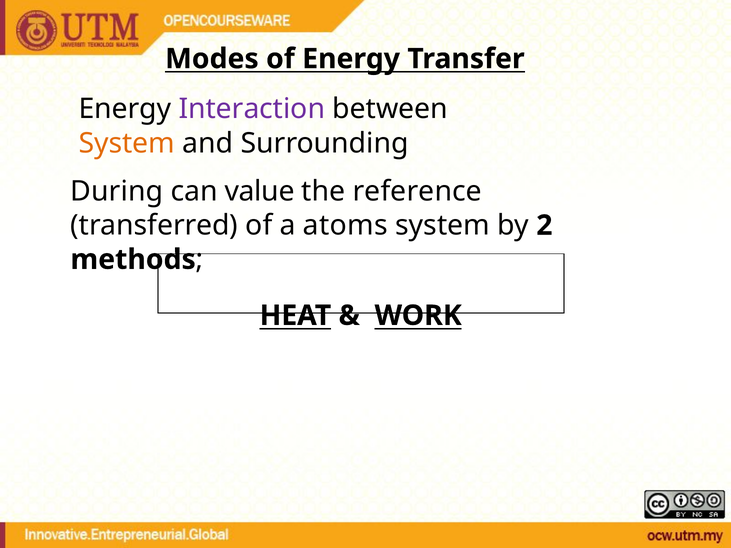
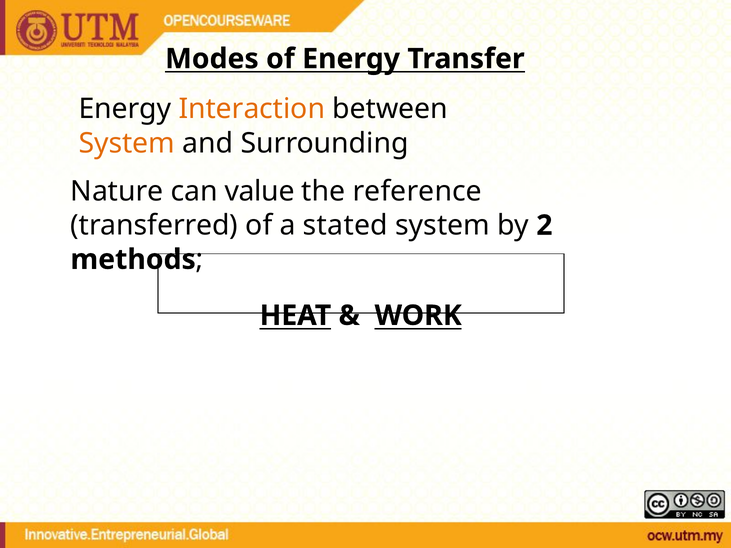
Interaction colour: purple -> orange
During: During -> Nature
atoms: atoms -> stated
